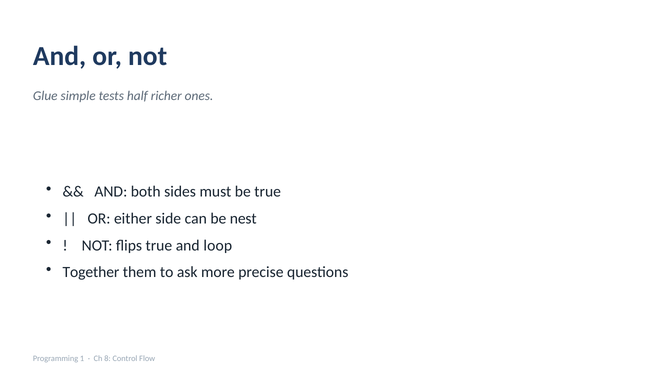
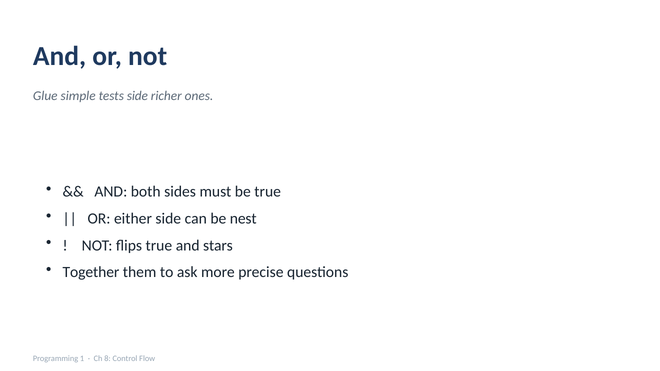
tests half: half -> side
loop: loop -> stars
